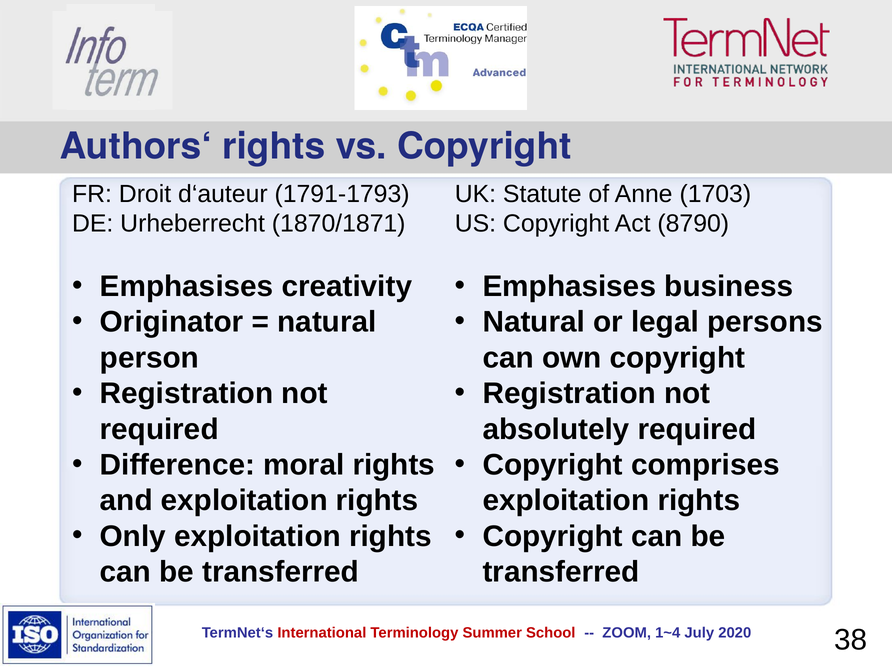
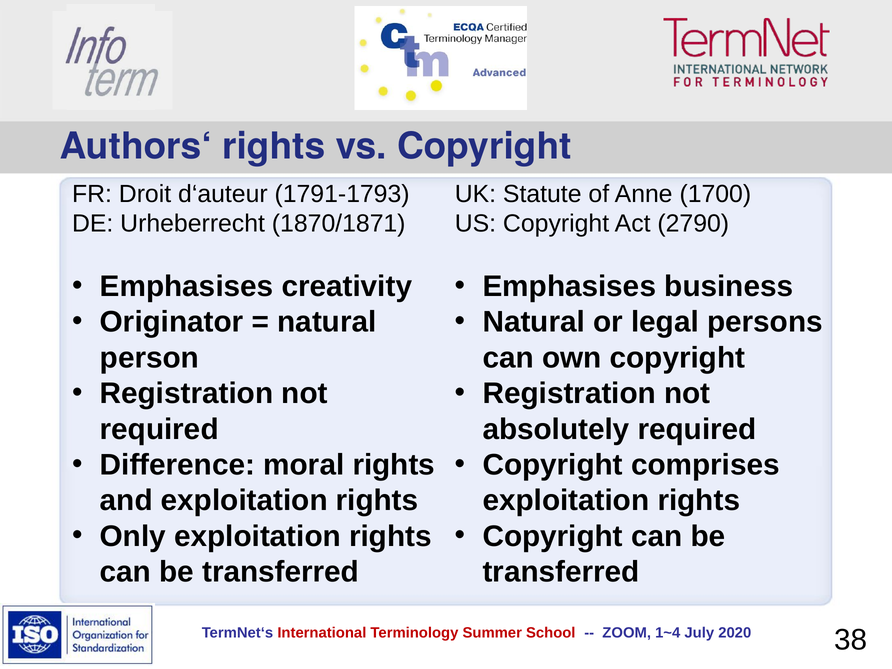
1703: 1703 -> 1700
8790: 8790 -> 2790
